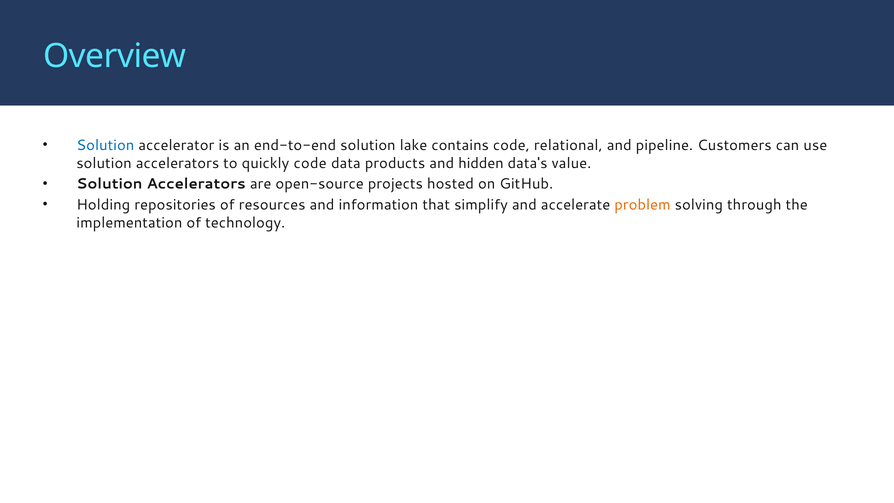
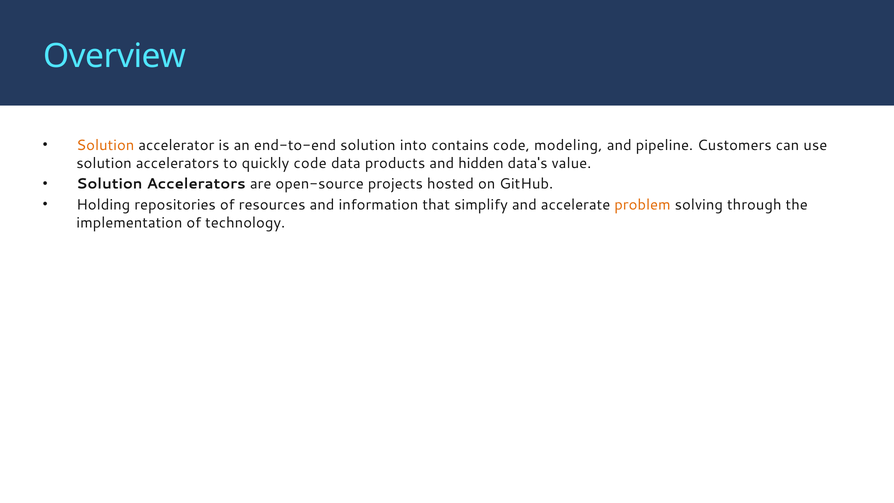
Solution at (105, 145) colour: blue -> orange
lake: lake -> into
relational: relational -> modeling
